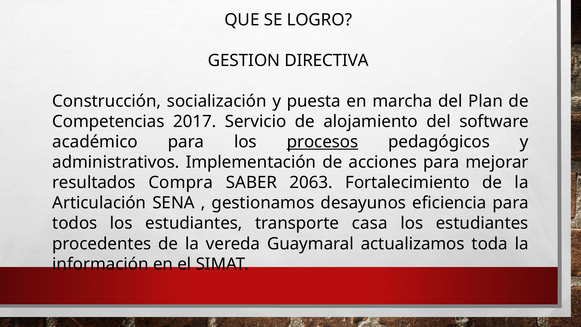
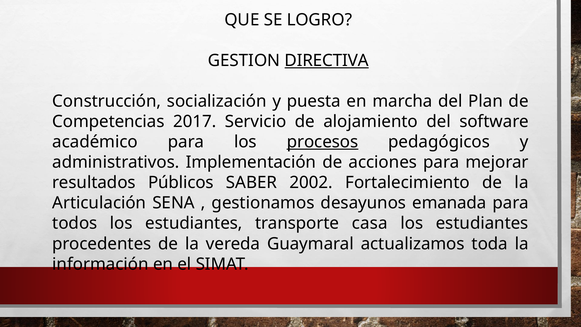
DIRECTIVA underline: none -> present
Compra: Compra -> Públicos
2063: 2063 -> 2002
eficiencia: eficiencia -> emanada
